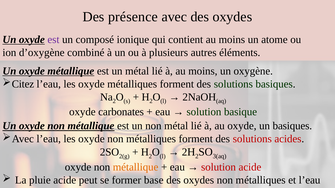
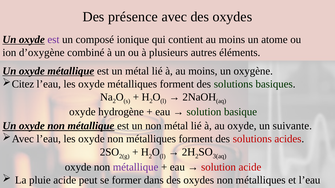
carbonates: carbonates -> hydrogène
un basiques: basiques -> suivante
métallique at (136, 167) colour: orange -> purple
base: base -> dans
